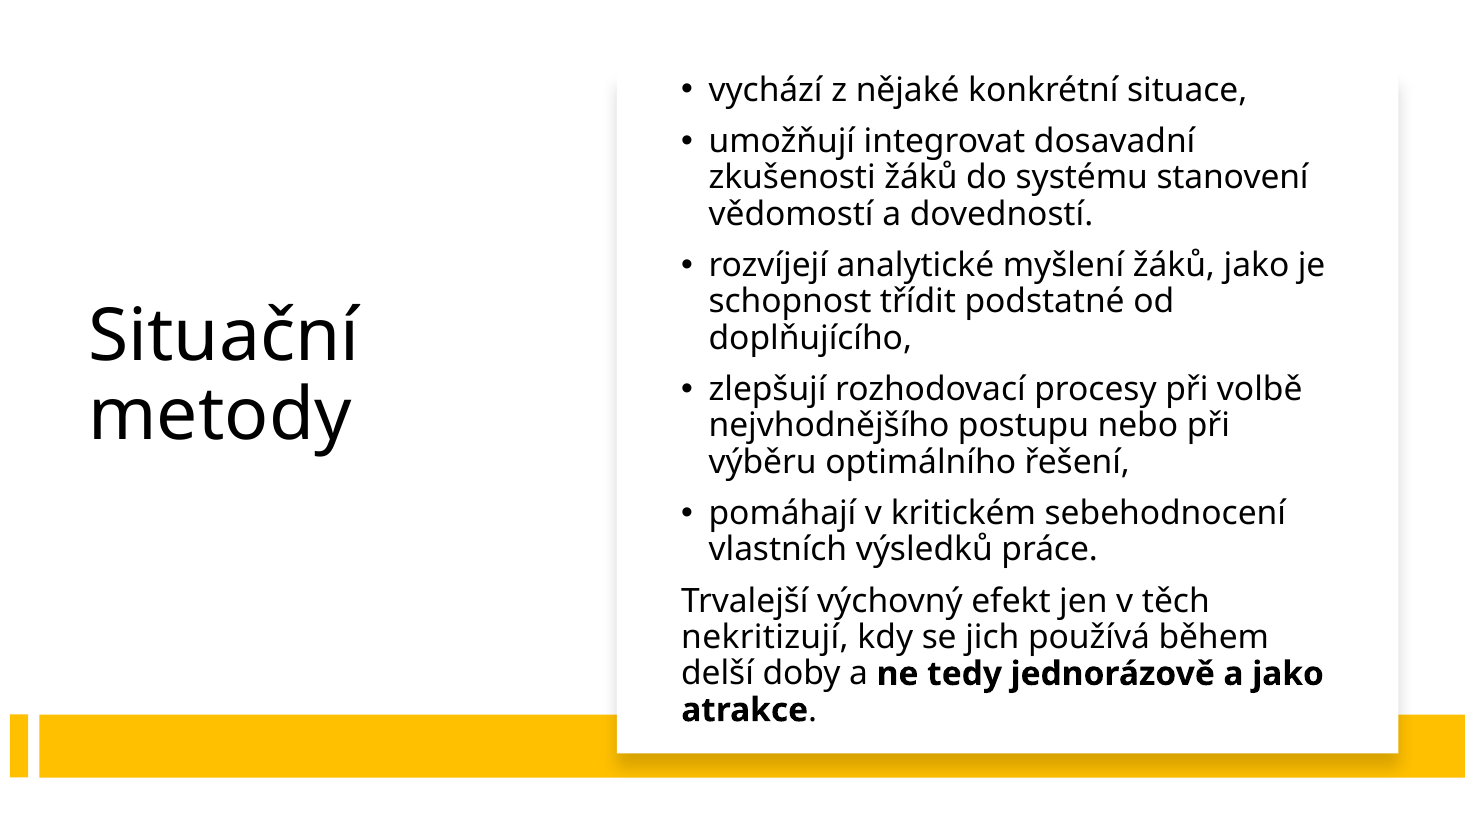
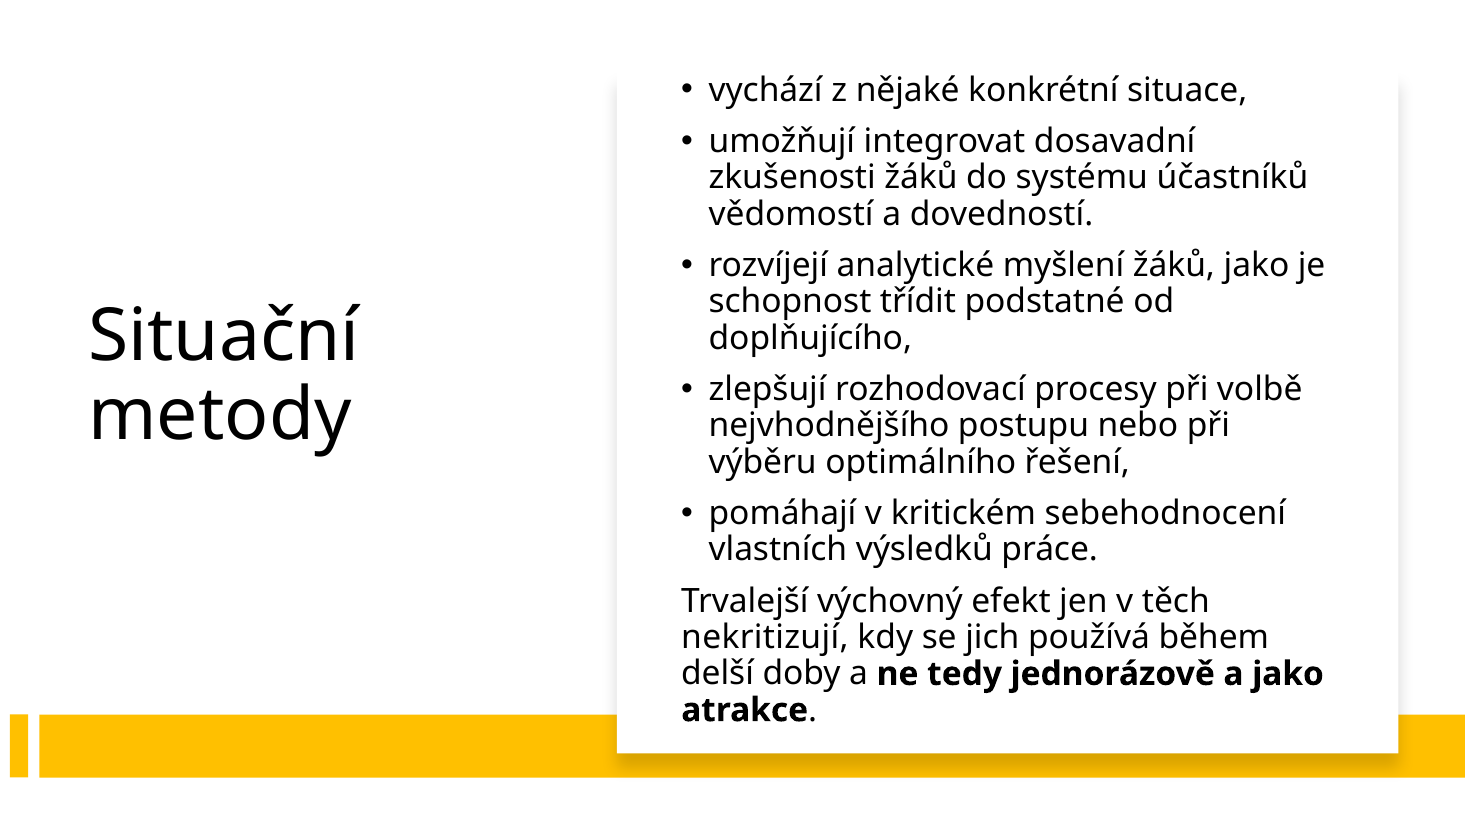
stanovení: stanovení -> účastníků
